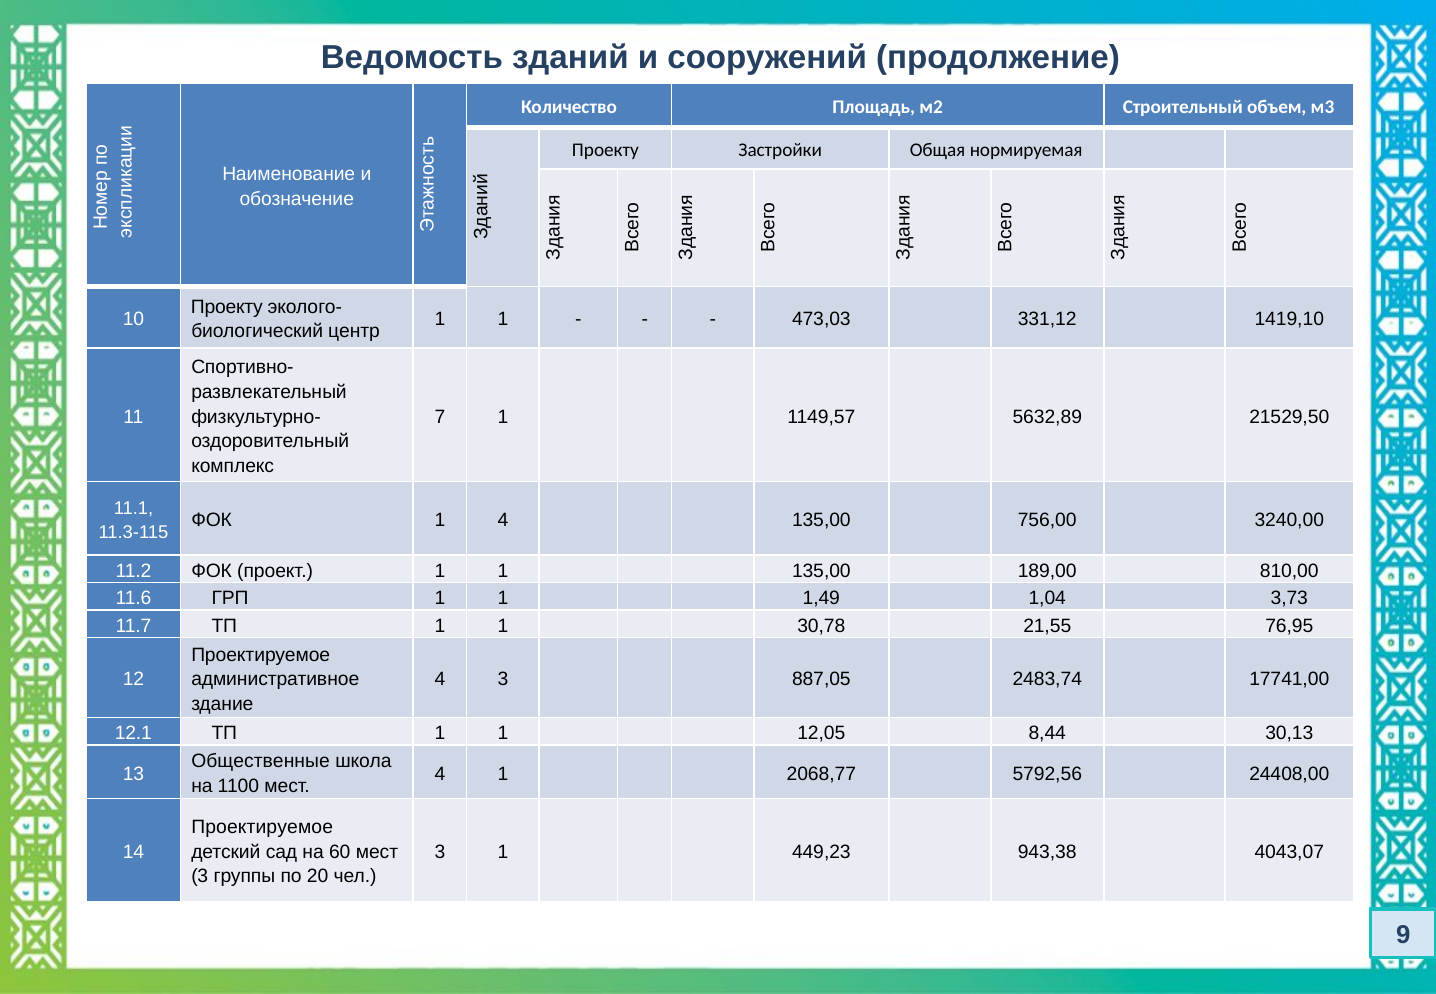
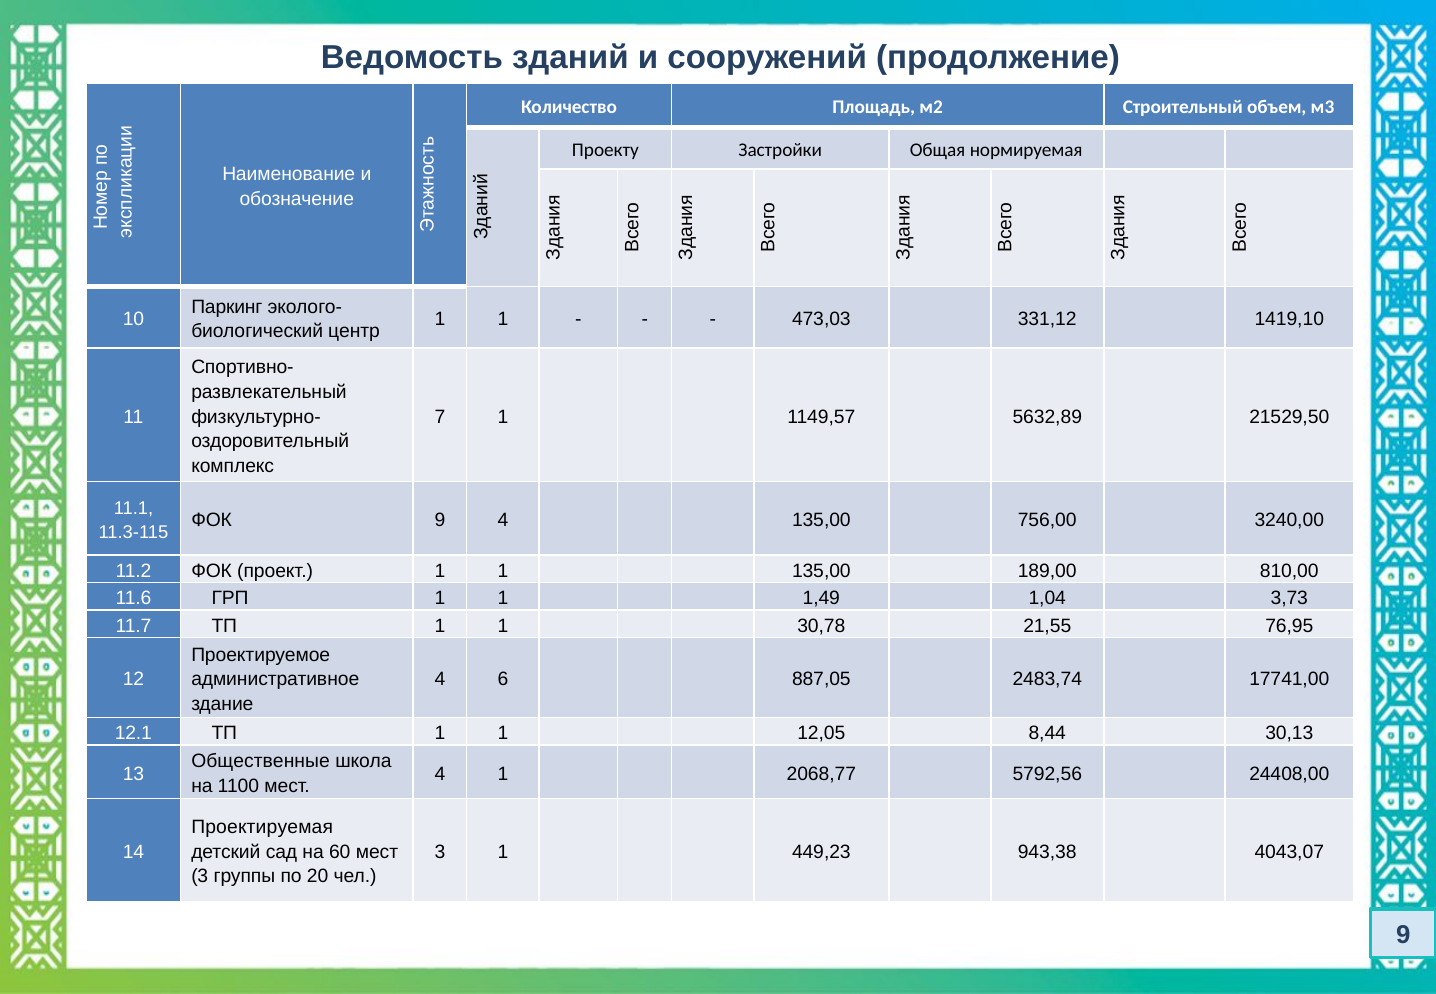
Проекту at (227, 307): Проекту -> Паркинг
ФОК 1: 1 -> 9
4 3: 3 -> 6
Проектируемое at (262, 827): Проектируемое -> Проектируемая
